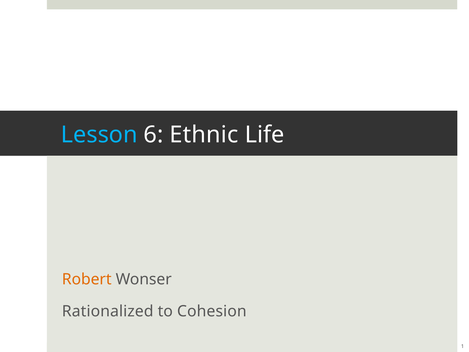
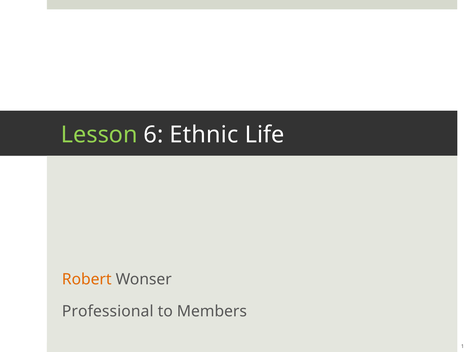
Lesson colour: light blue -> light green
Rationalized: Rationalized -> Professional
Cohesion: Cohesion -> Members
